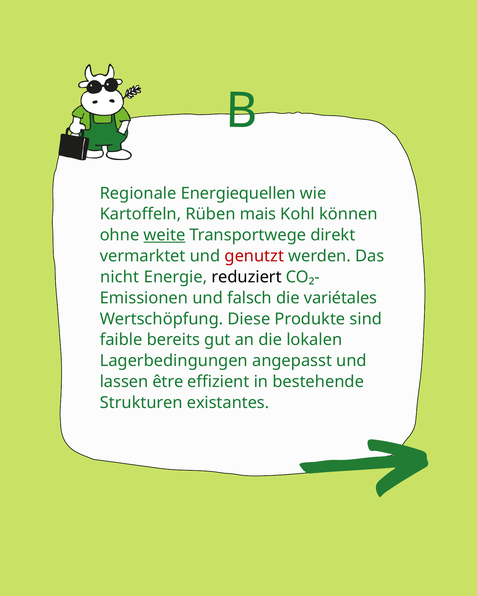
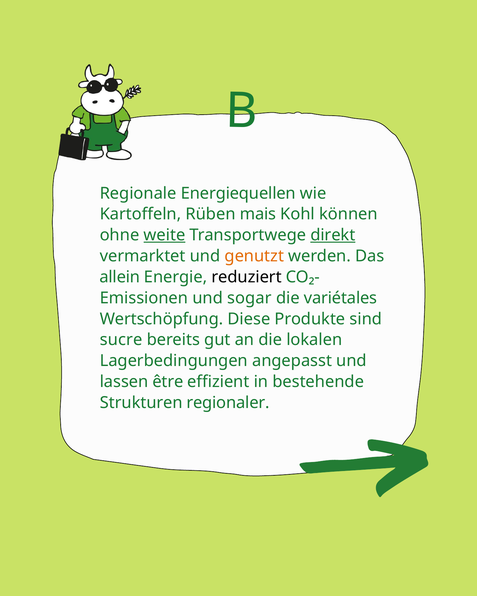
direkt underline: none -> present
genutzt colour: red -> orange
nicht: nicht -> allein
falsch: falsch -> sogar
faible: faible -> sucre
existantes: existantes -> regionaler
